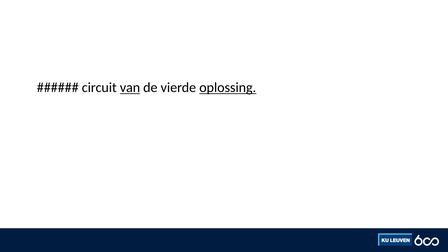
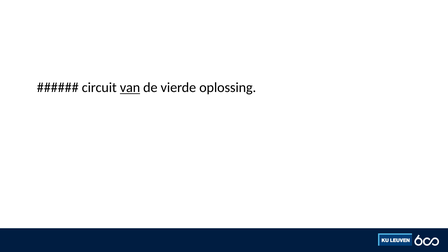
oplossing underline: present -> none
